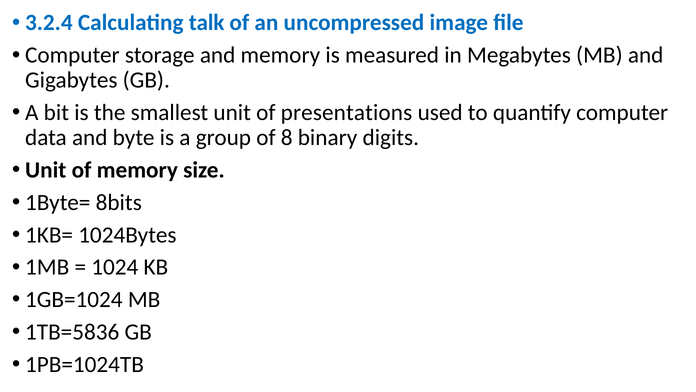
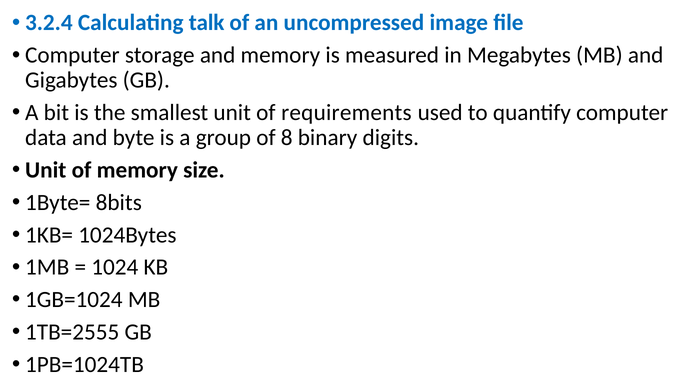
presentations: presentations -> requirements
1TB=5836: 1TB=5836 -> 1TB=2555
